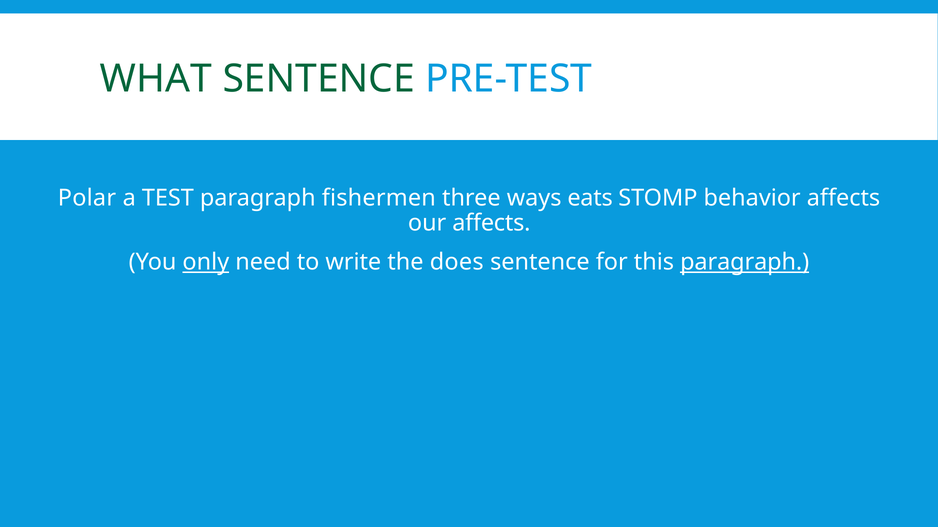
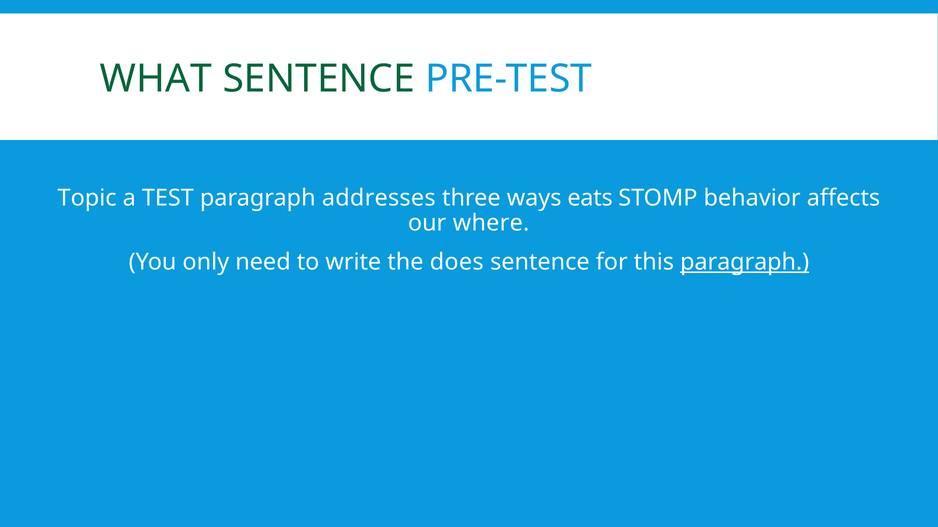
Polar: Polar -> Topic
fishermen: fishermen -> addresses
our affects: affects -> where
only underline: present -> none
